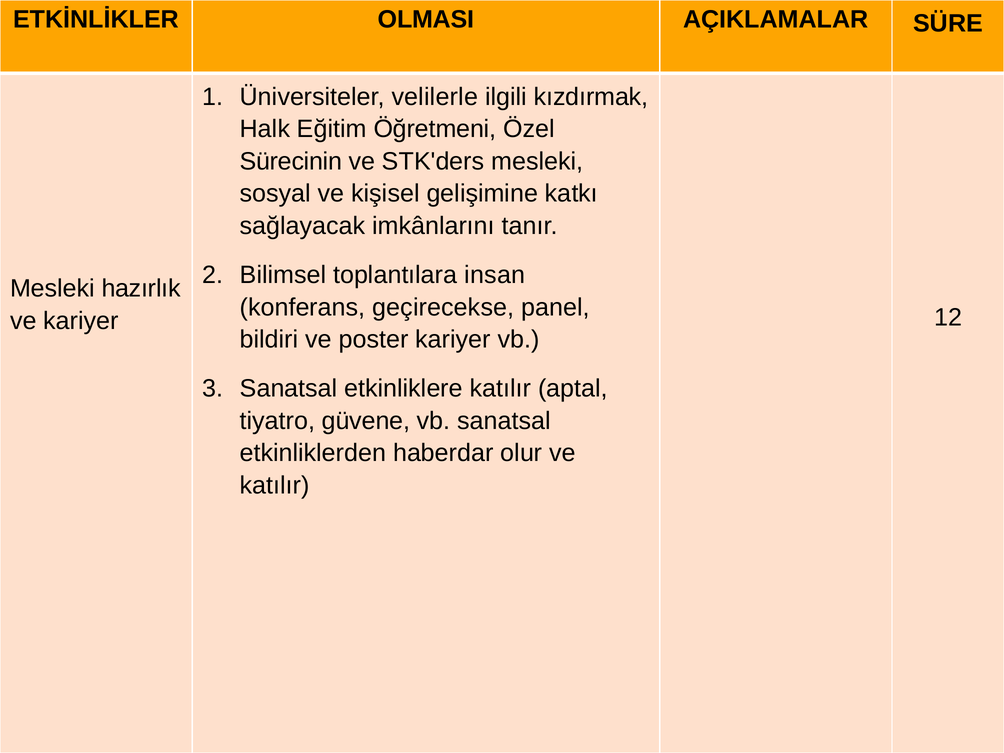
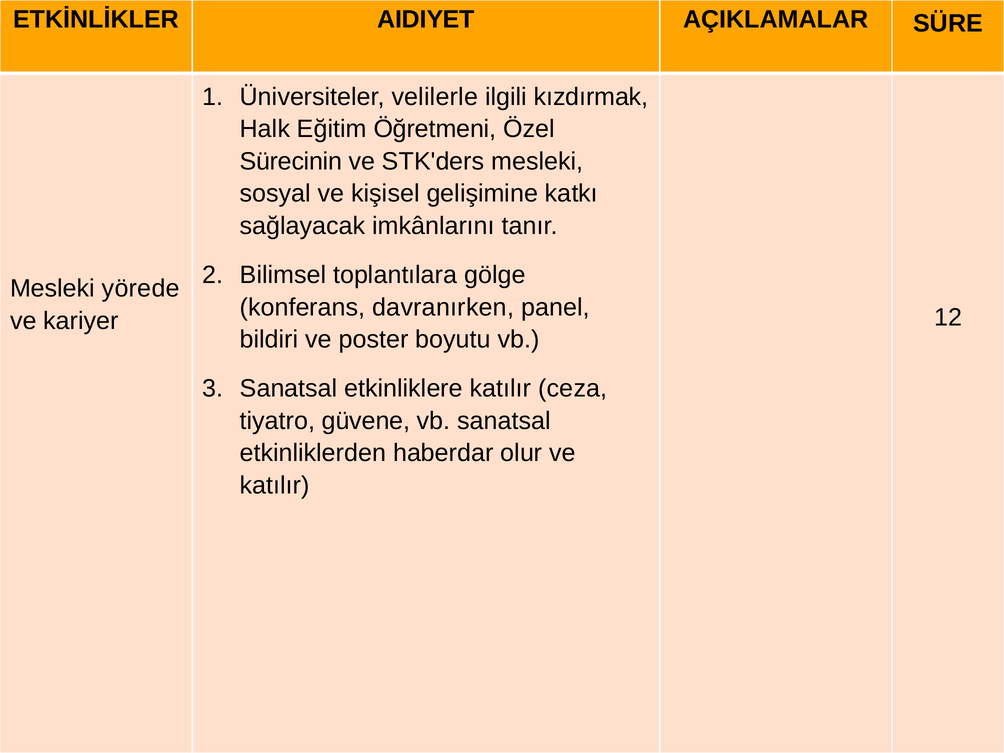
OLMASI: OLMASI -> AIDIYET
insan: insan -> gölge
hazırlık: hazırlık -> yörede
geçirecekse: geçirecekse -> davranırken
poster kariyer: kariyer -> boyutu
aptal: aptal -> ceza
